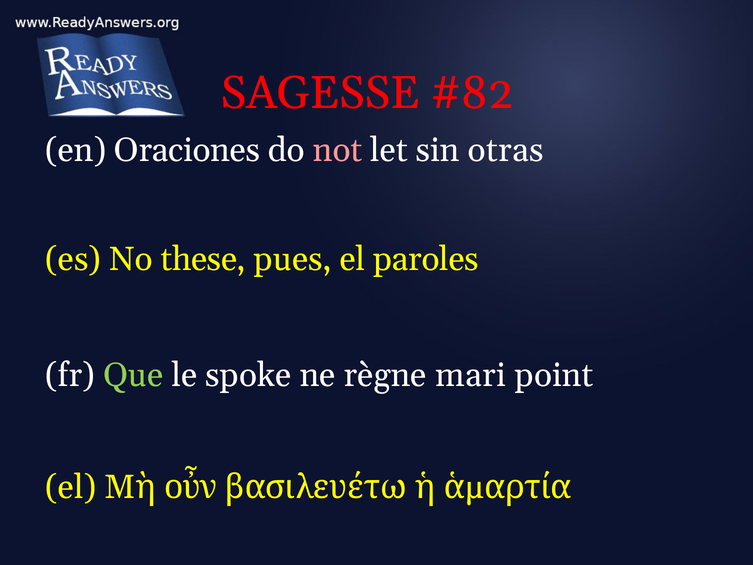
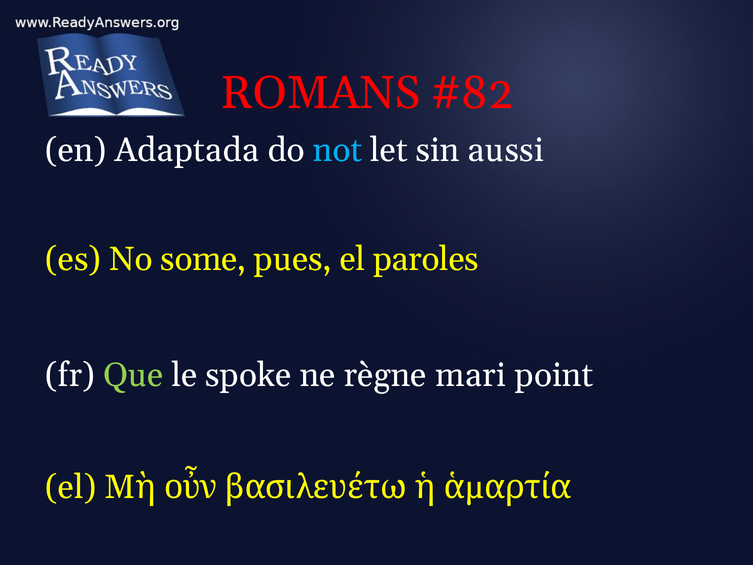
SAGESSE: SAGESSE -> ROMANS
Oraciones: Oraciones -> Adaptada
not colour: pink -> light blue
otras: otras -> aussi
these: these -> some
